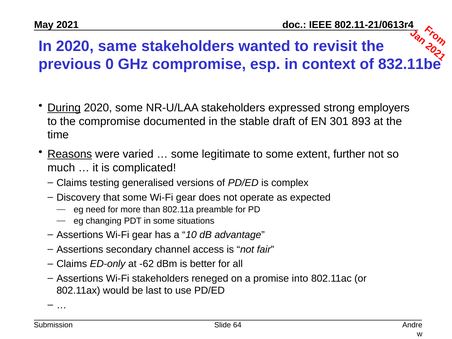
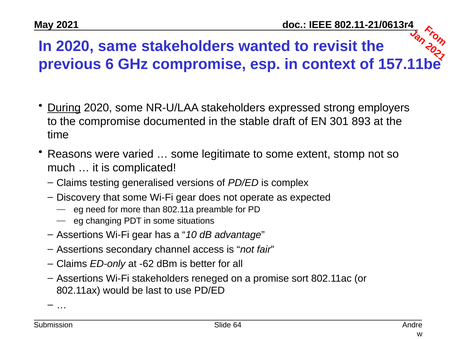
previous 0: 0 -> 6
832.11be: 832.11be -> 157.11be
Reasons underline: present -> none
further: further -> stomp
into: into -> sort
